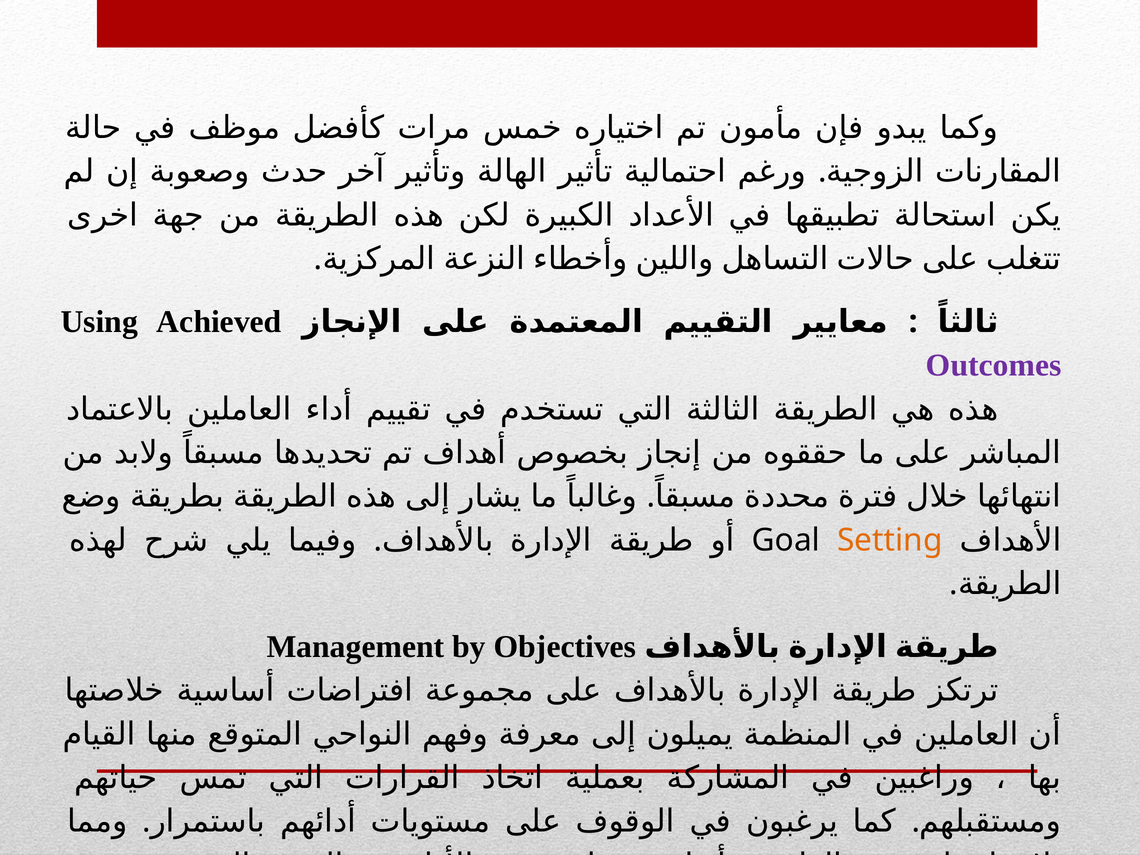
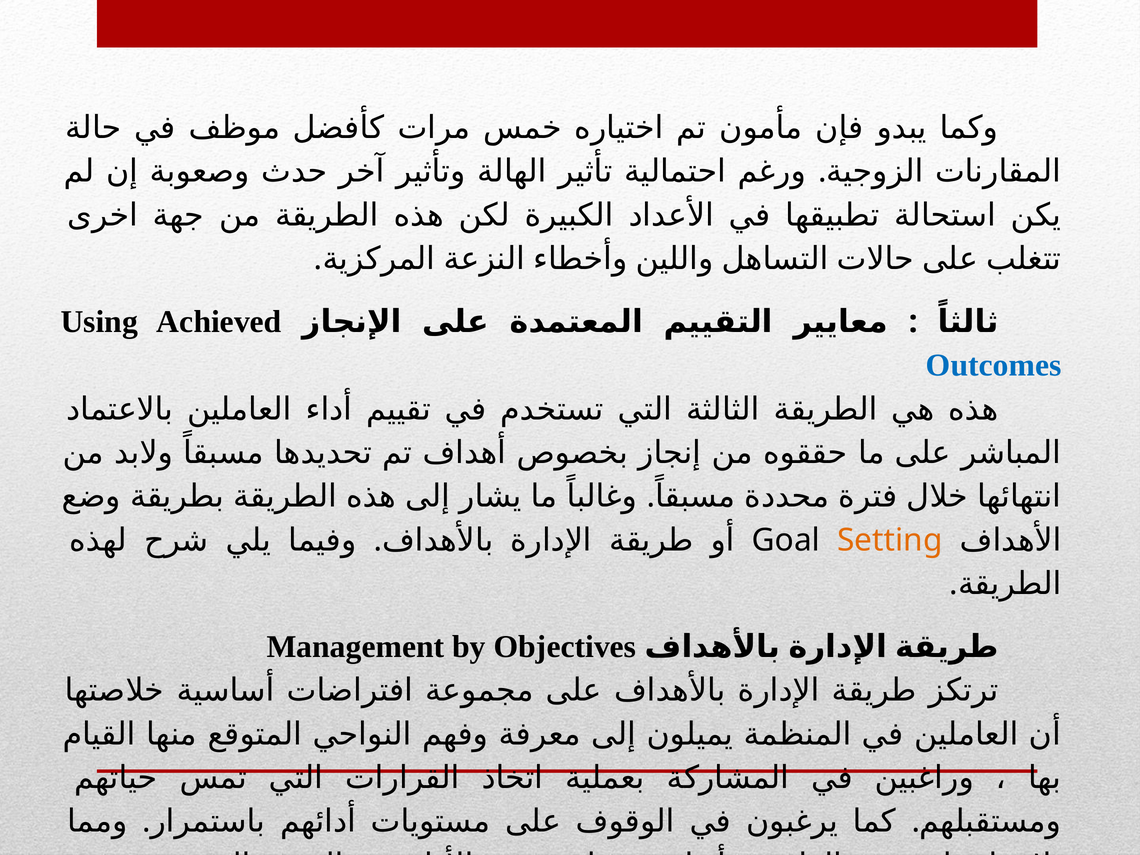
Outcomes colour: purple -> blue
